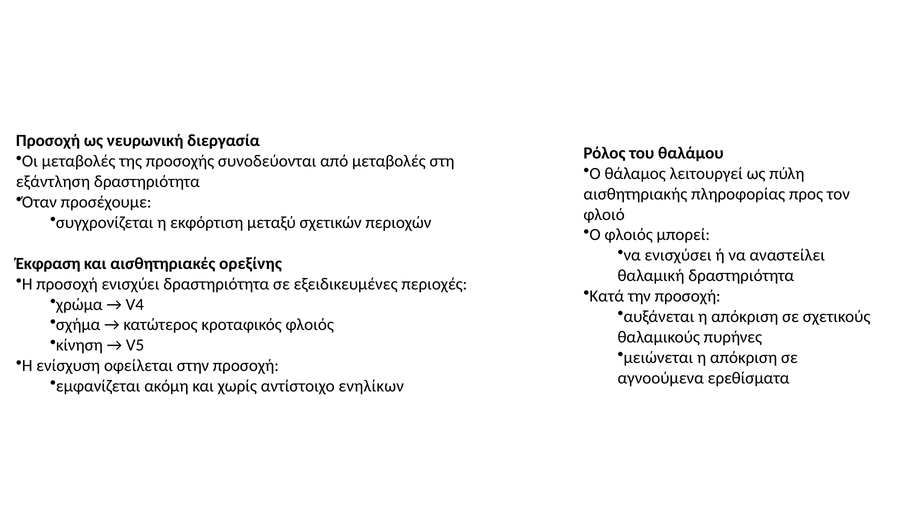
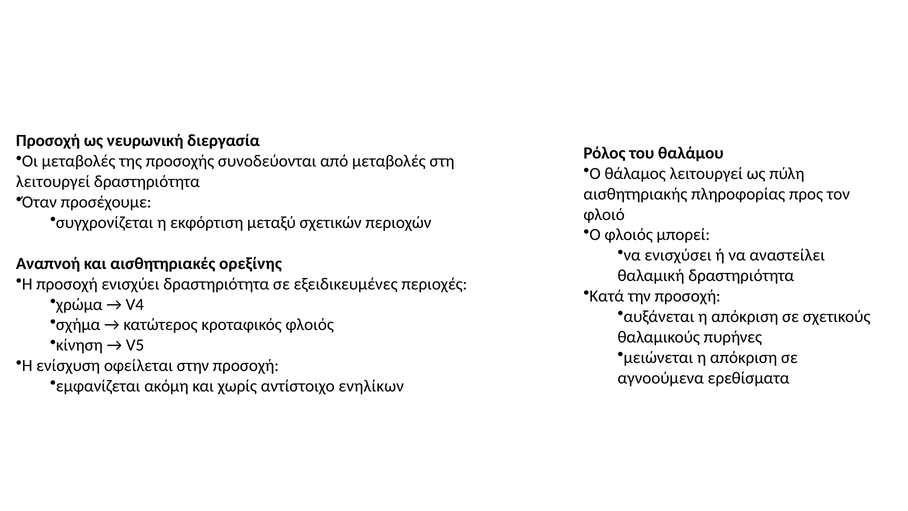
εξάντληση at (53, 182): εξάντληση -> λειτουργεί
Έκφραση: Έκφραση -> Αναπνοή
